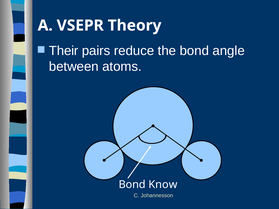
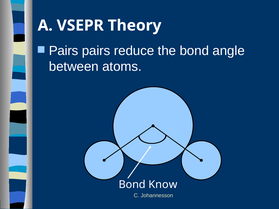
Their at (64, 51): Their -> Pairs
